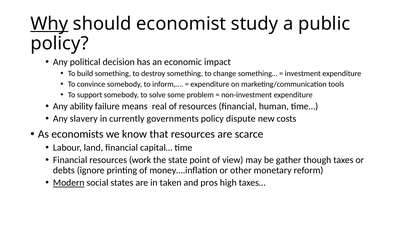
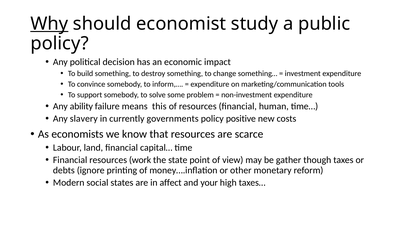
real: real -> this
dispute: dispute -> positive
Modern underline: present -> none
taken: taken -> affect
pros: pros -> your
